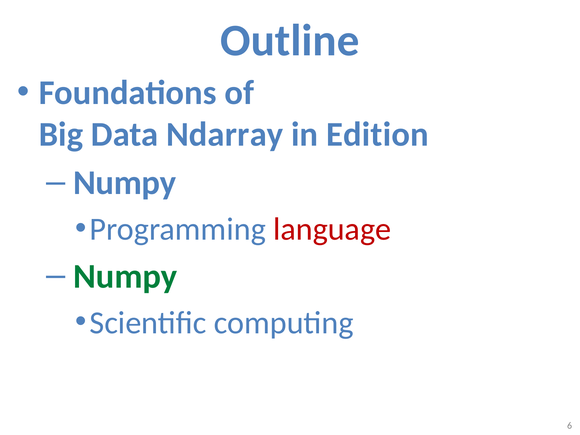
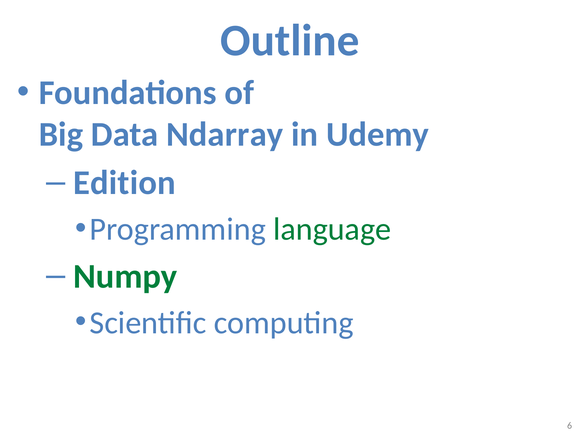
Edition: Edition -> Udemy
Numpy at (125, 183): Numpy -> Edition
language colour: red -> green
